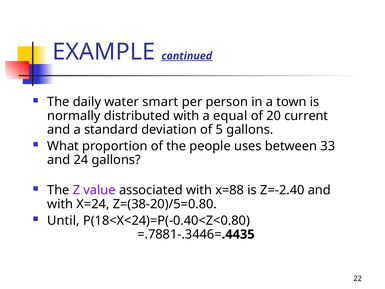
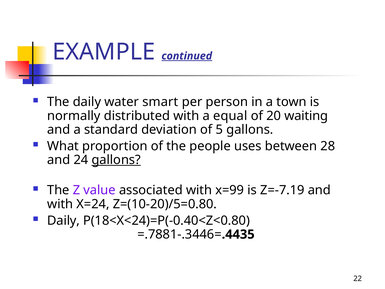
current: current -> waiting
33: 33 -> 28
gallons at (116, 160) underline: none -> present
x=88: x=88 -> x=99
Z=-2.40: Z=-2.40 -> Z=-7.19
Z=(38-20)/5=0.80: Z=(38-20)/5=0.80 -> Z=(10-20)/5=0.80
Until at (63, 220): Until -> Daily
